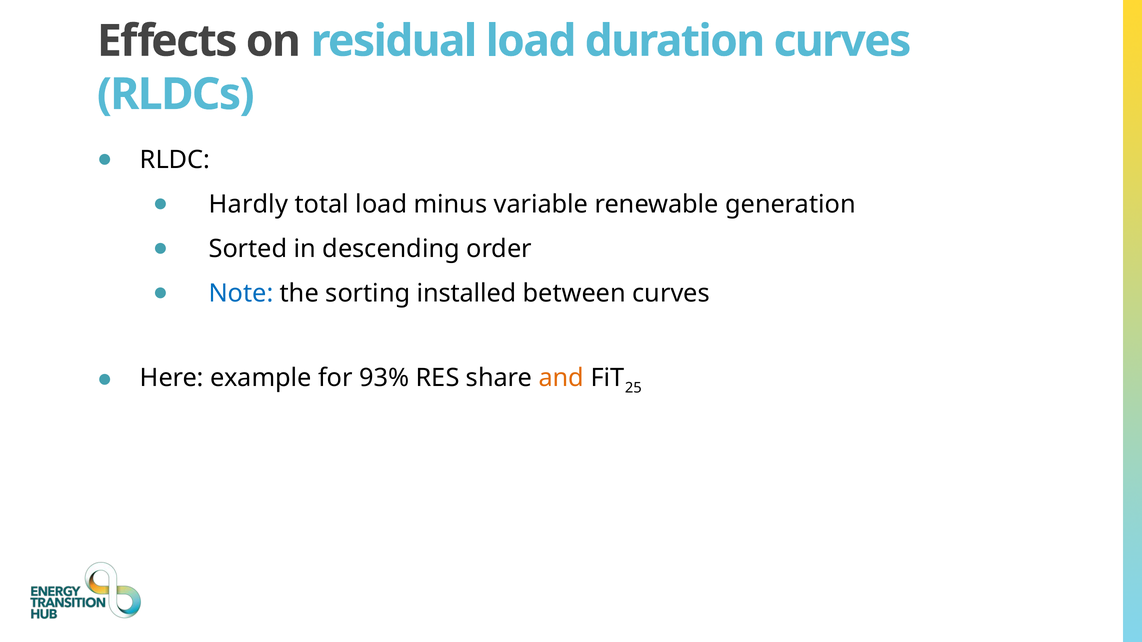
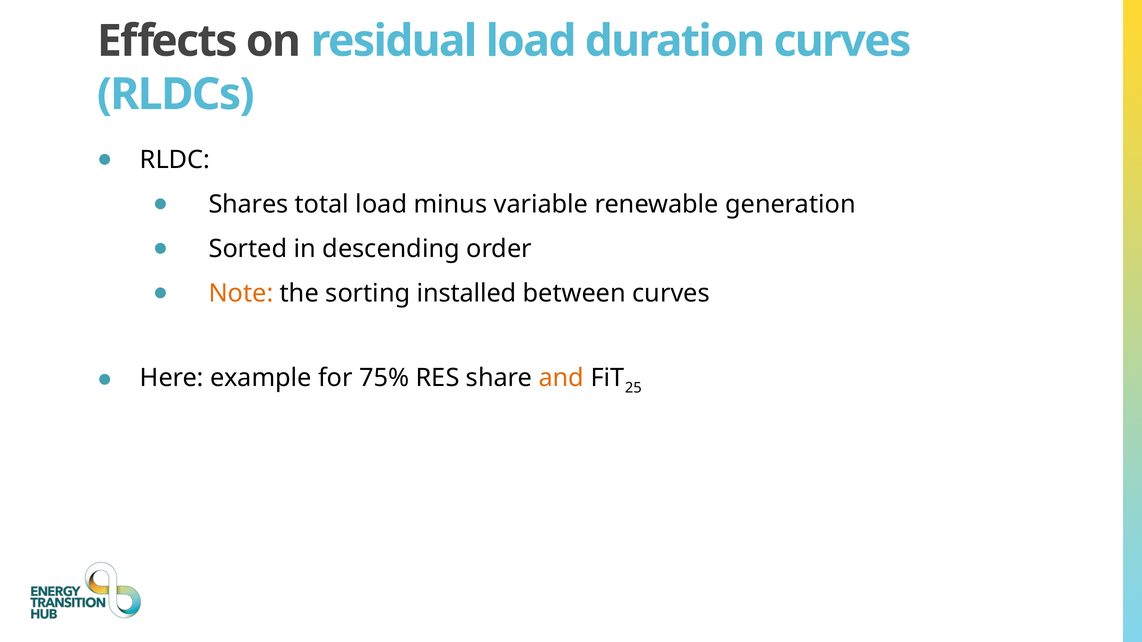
Hardly: Hardly -> Shares
Note colour: blue -> orange
93%: 93% -> 75%
